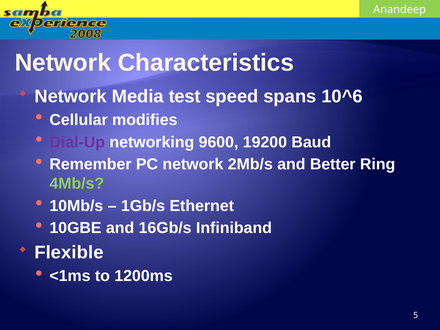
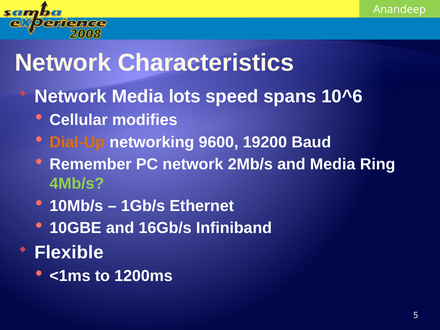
test: test -> lots
Dial-Up colour: purple -> orange
and Better: Better -> Media
